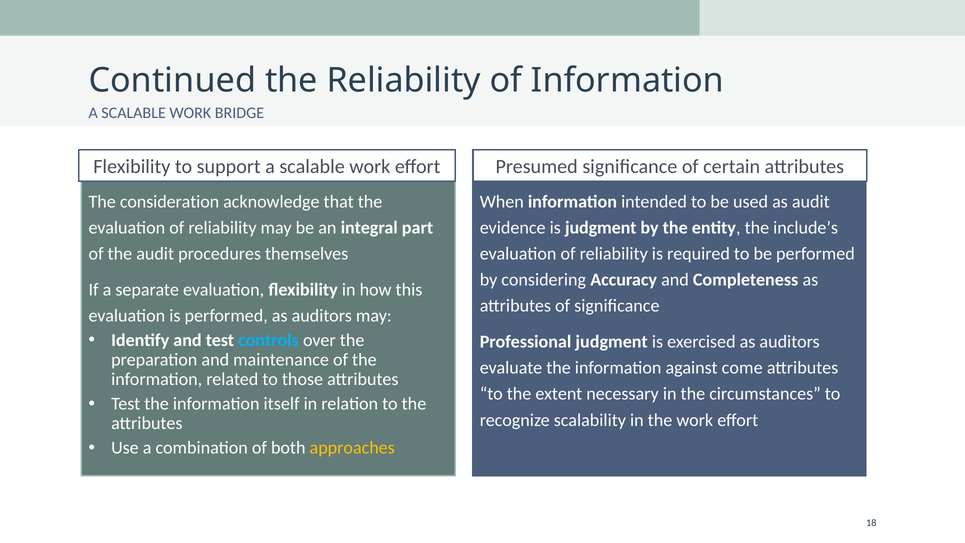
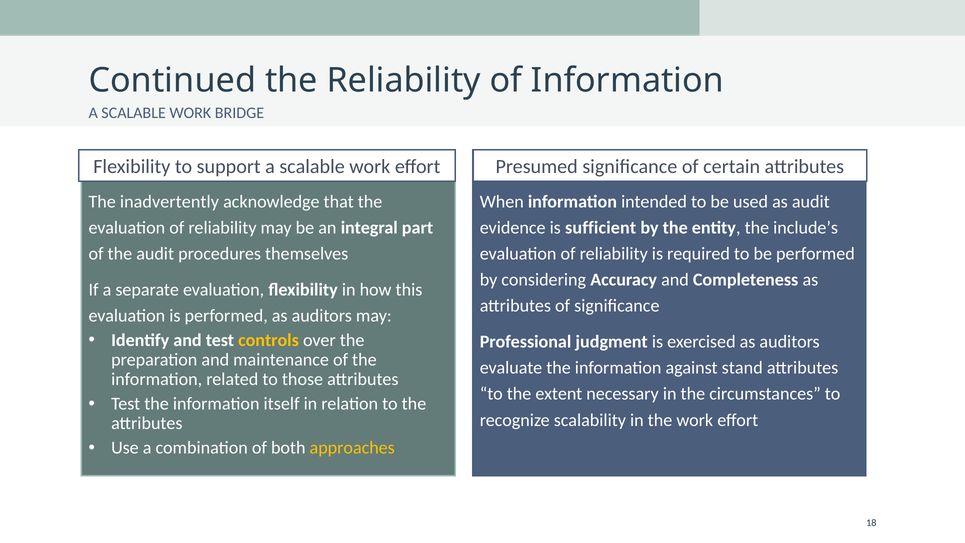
consideration: consideration -> inadvertently
is judgment: judgment -> sufficient
controls colour: light blue -> yellow
come: come -> stand
